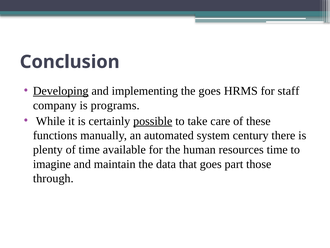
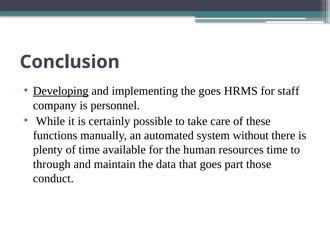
programs: programs -> personnel
possible underline: present -> none
century: century -> without
imagine: imagine -> through
through: through -> conduct
